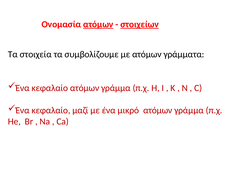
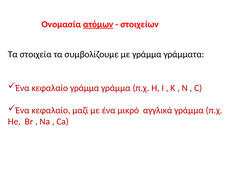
στοιχείων underline: present -> none
με ατόμων: ατόμων -> γράμμα
κεφαλαίο ατόμων: ατόμων -> γράμμα
μικρό ατόμων: ατόμων -> αγγλικά
